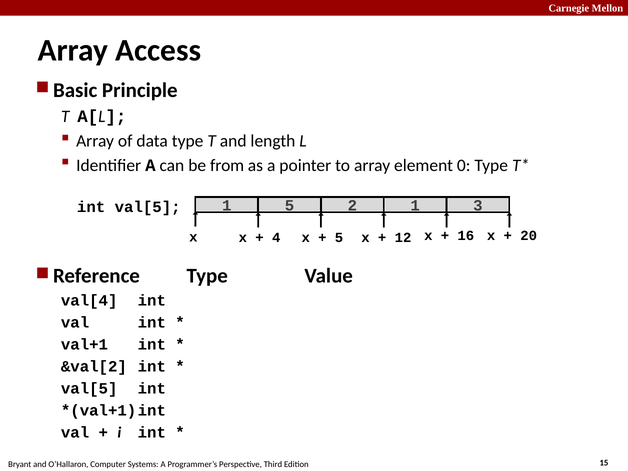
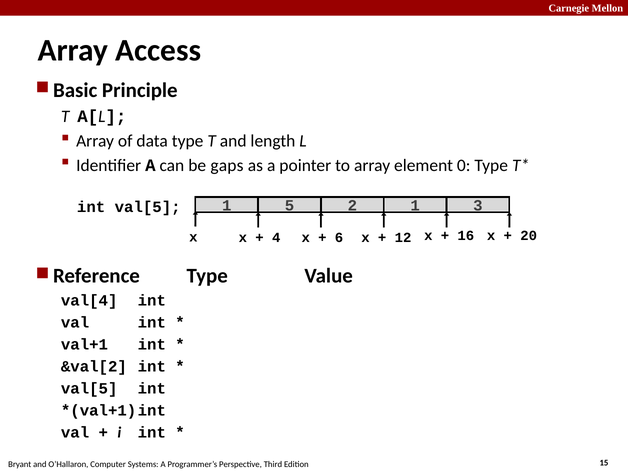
from: from -> gaps
5 at (339, 238): 5 -> 6
